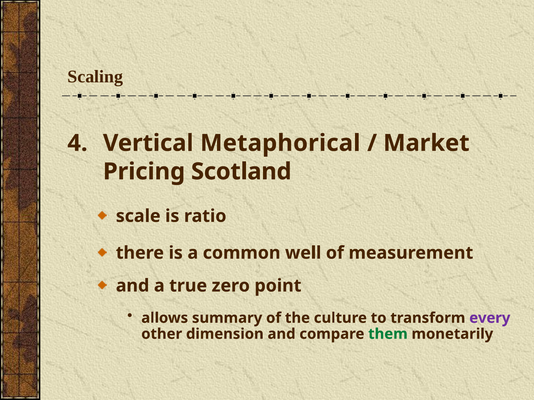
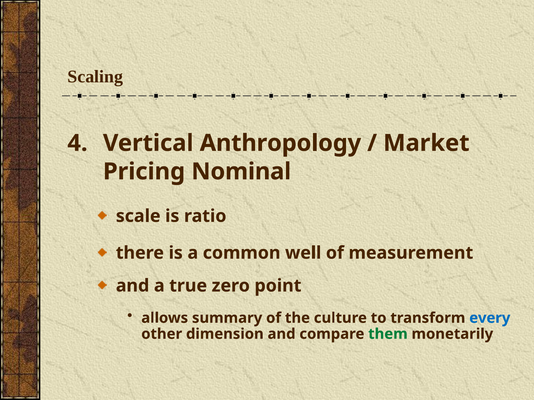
Metaphorical: Metaphorical -> Anthropology
Scotland: Scotland -> Nominal
every colour: purple -> blue
